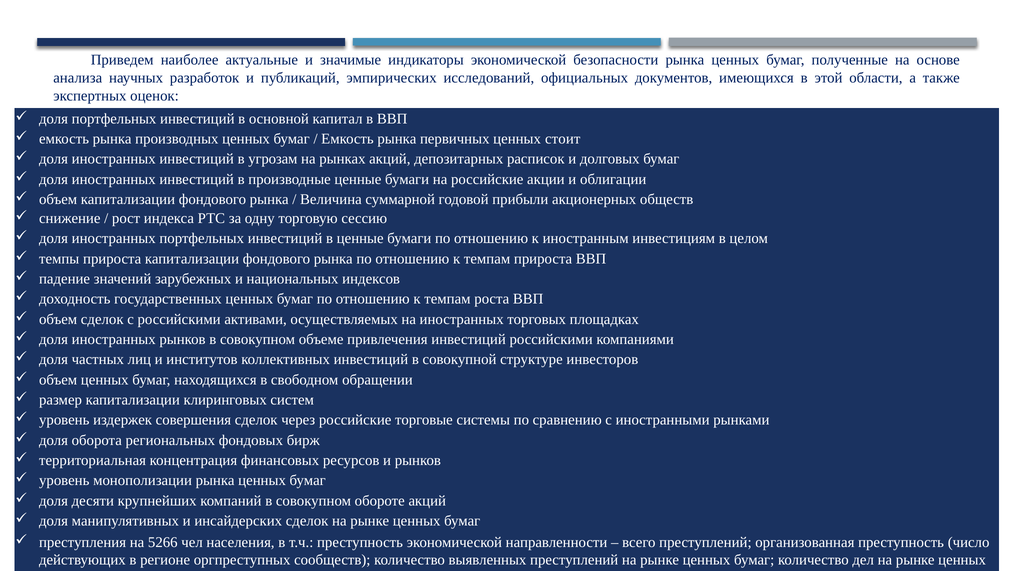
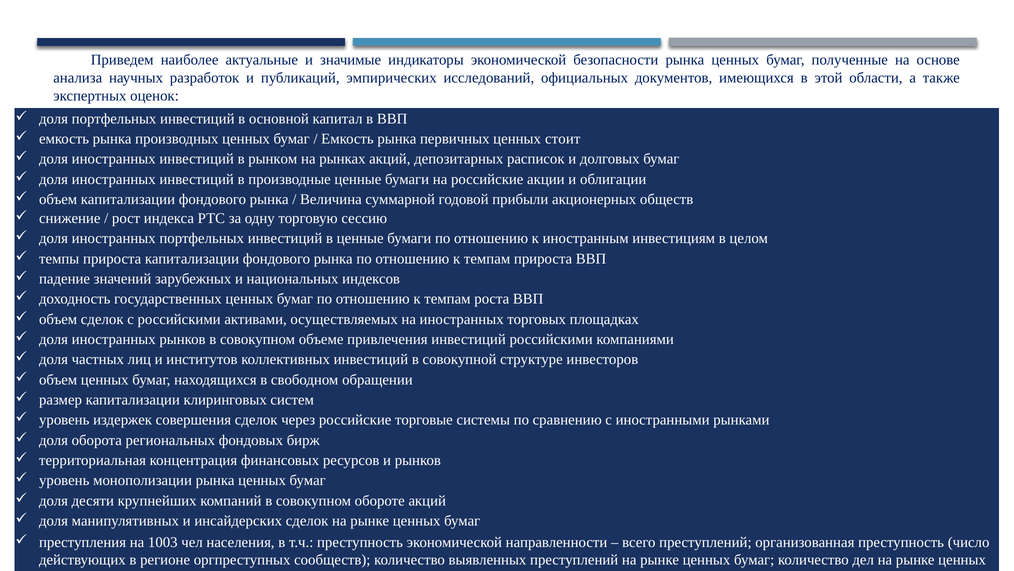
угрозам: угрозам -> рынком
5266: 5266 -> 1003
